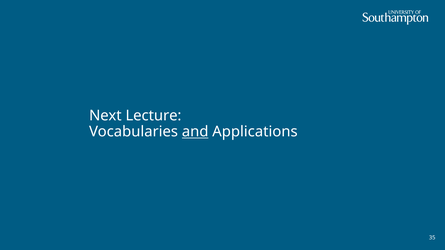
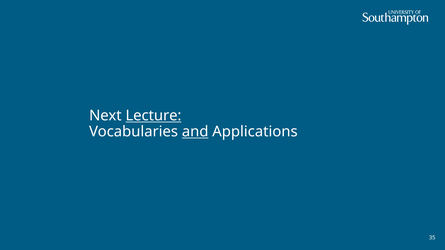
Lecture underline: none -> present
